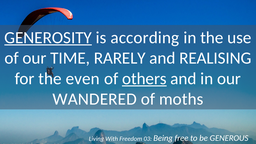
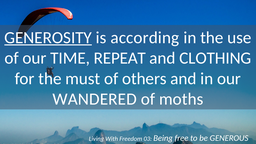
RARELY: RARELY -> REPEAT
REALISING: REALISING -> CLOTHING
even: even -> must
others underline: present -> none
